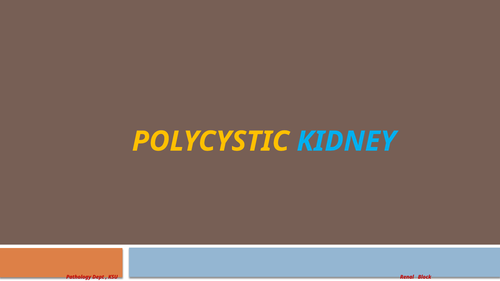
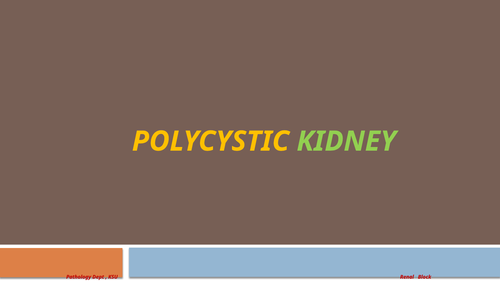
KIDNEY colour: light blue -> light green
